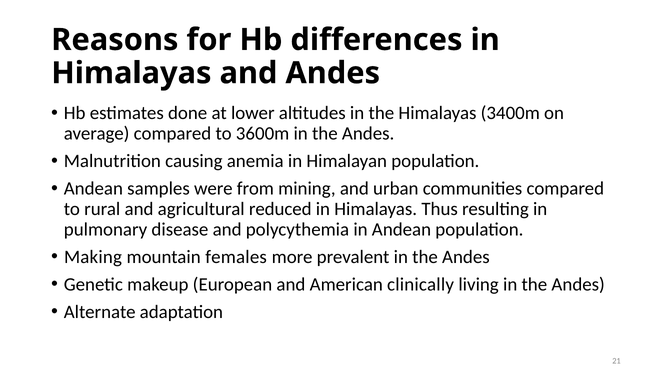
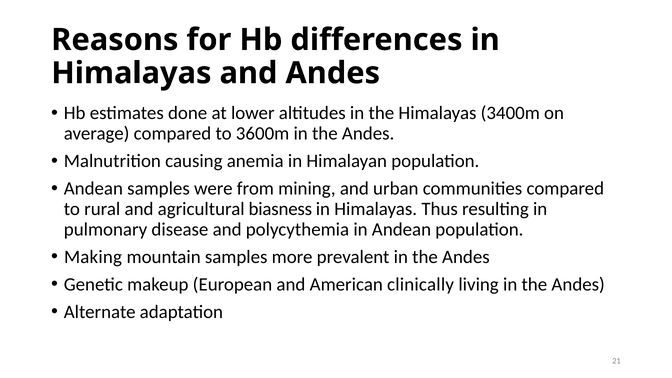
reduced: reduced -> biasness
mountain females: females -> samples
